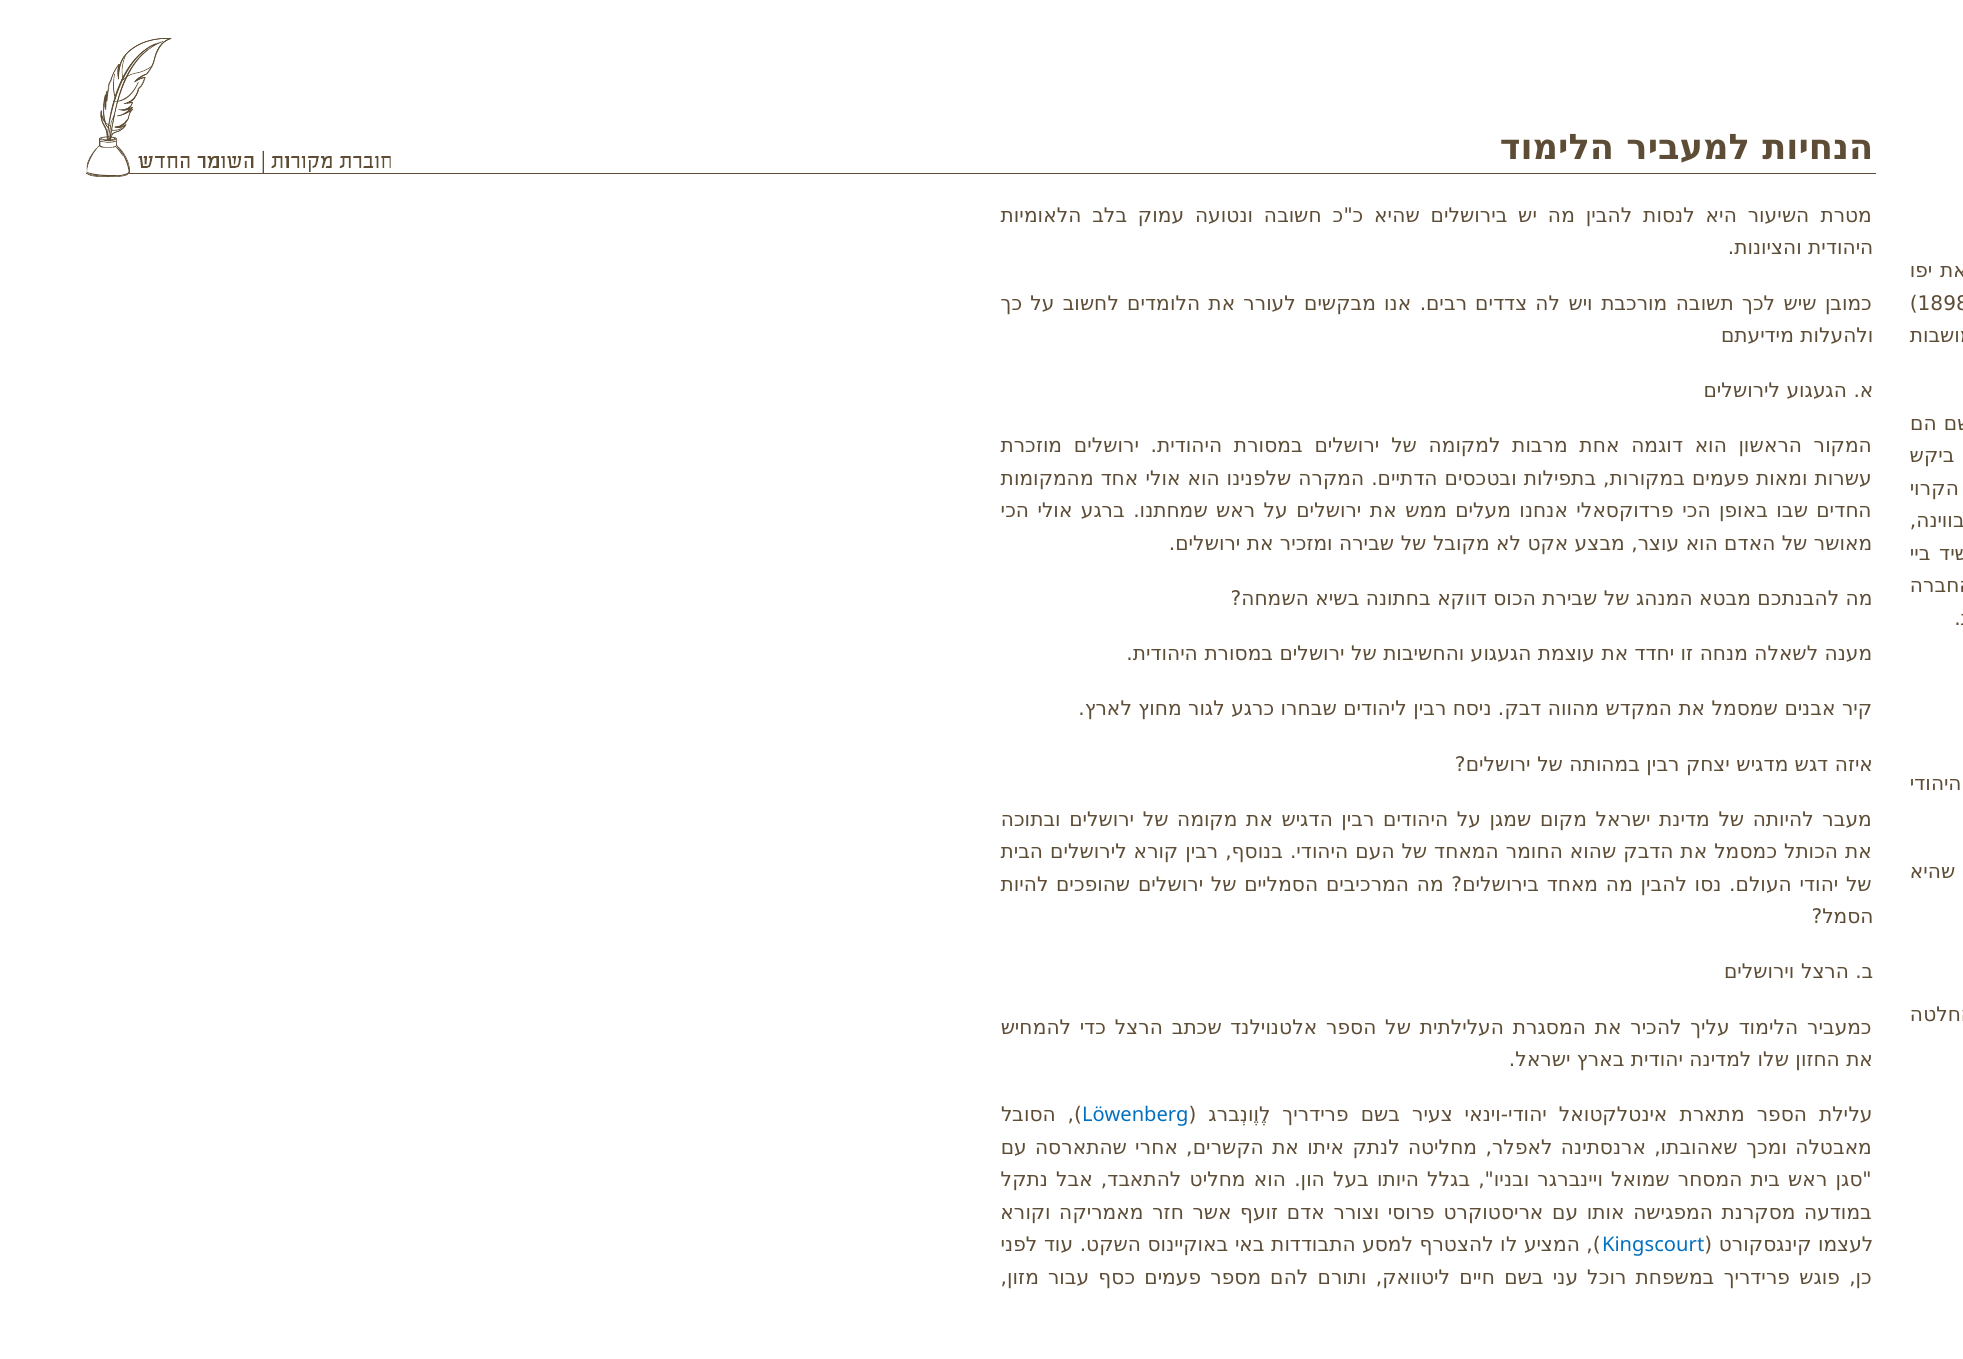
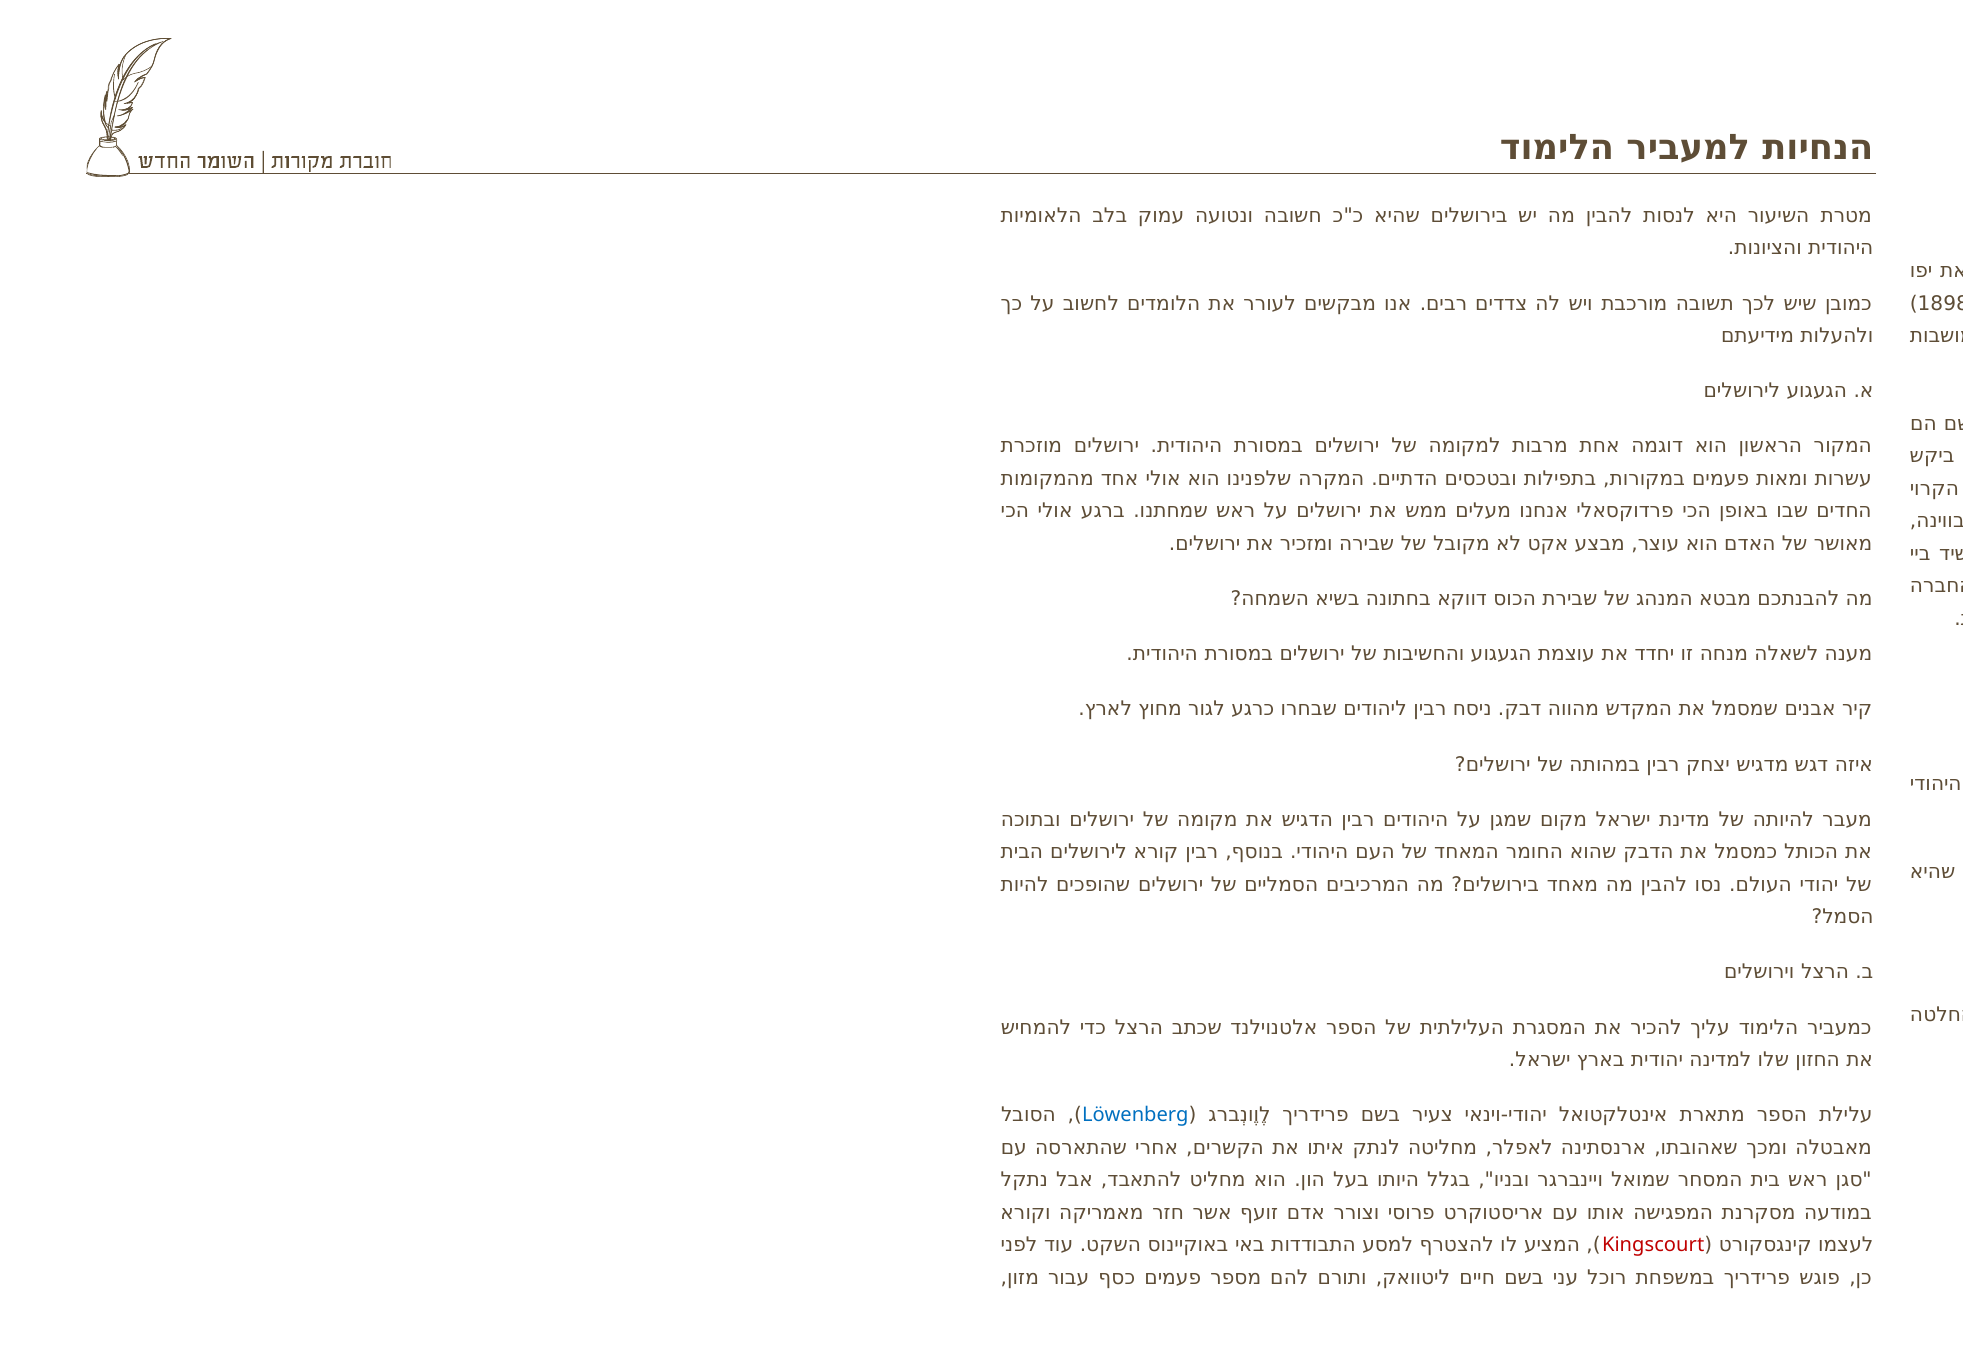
Kingscourt colour: blue -> red
